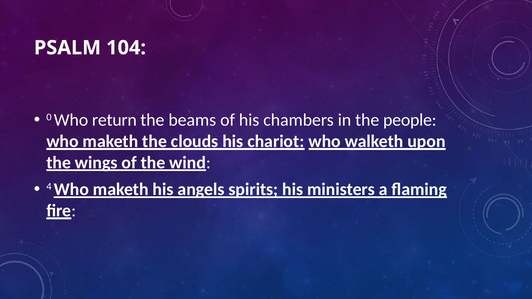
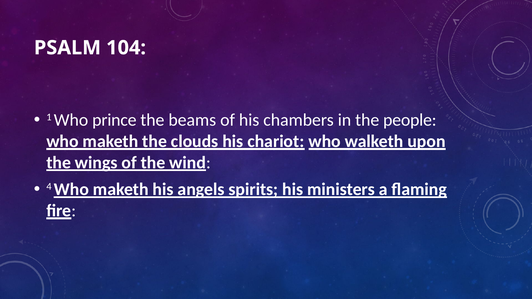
0: 0 -> 1
return: return -> prince
